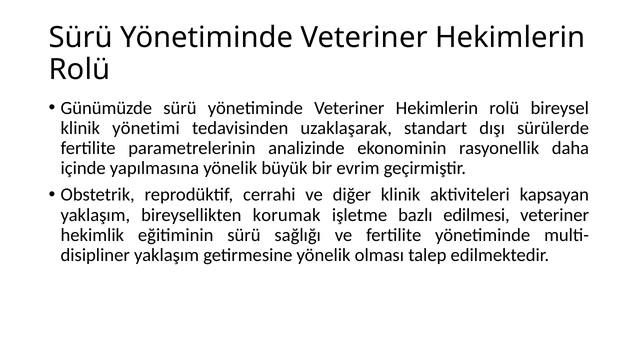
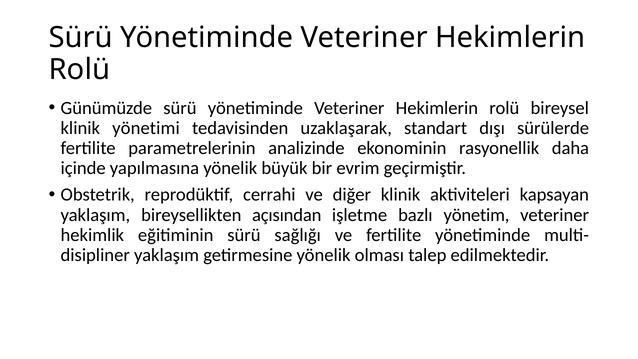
korumak: korumak -> açısından
edilmesi: edilmesi -> yönetim
